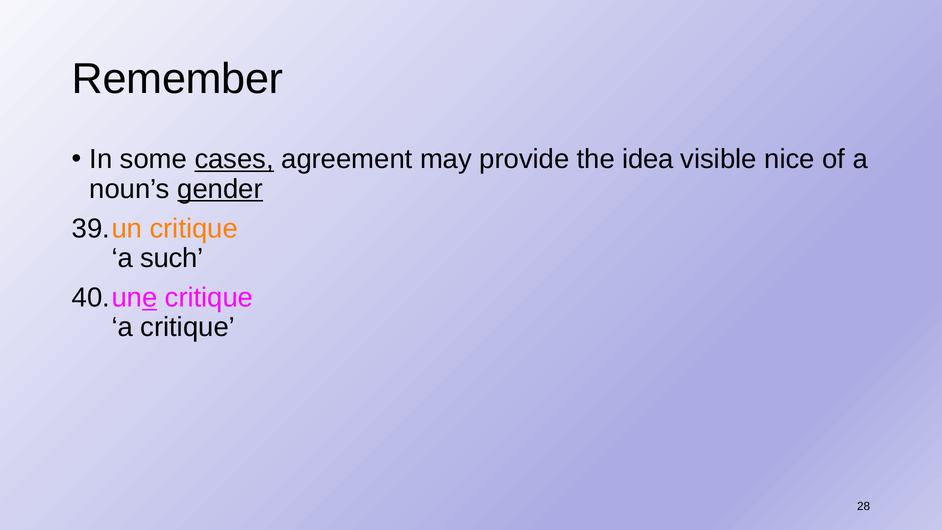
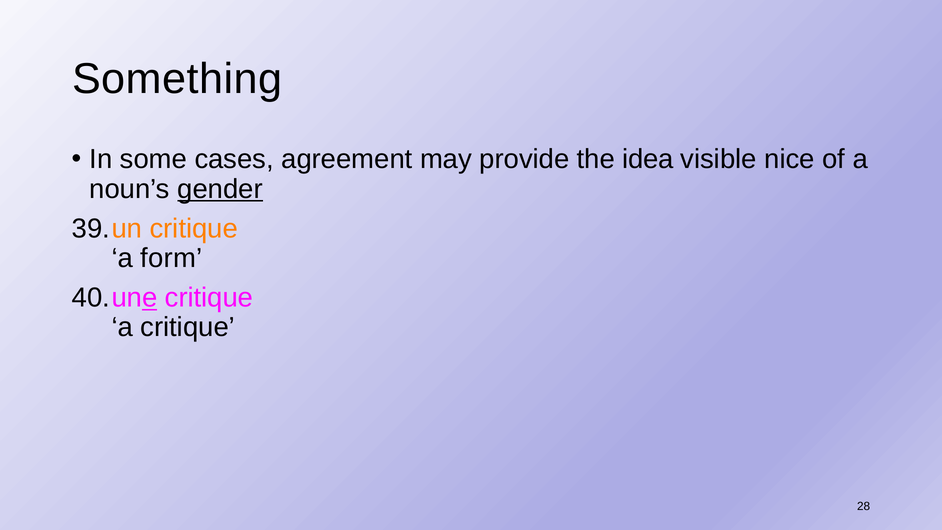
Remember: Remember -> Something
cases underline: present -> none
such: such -> form
